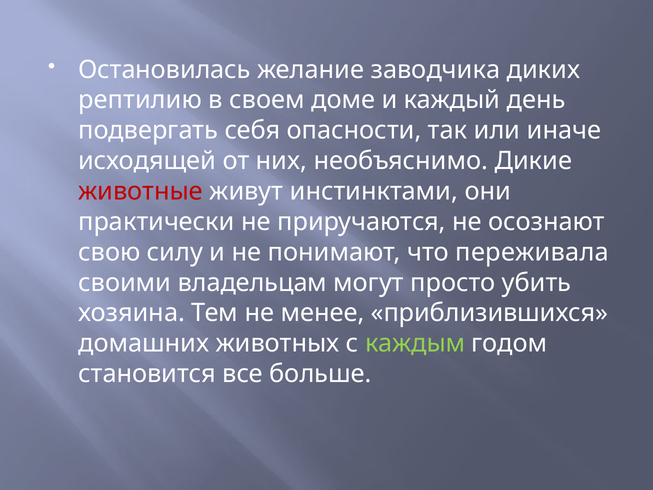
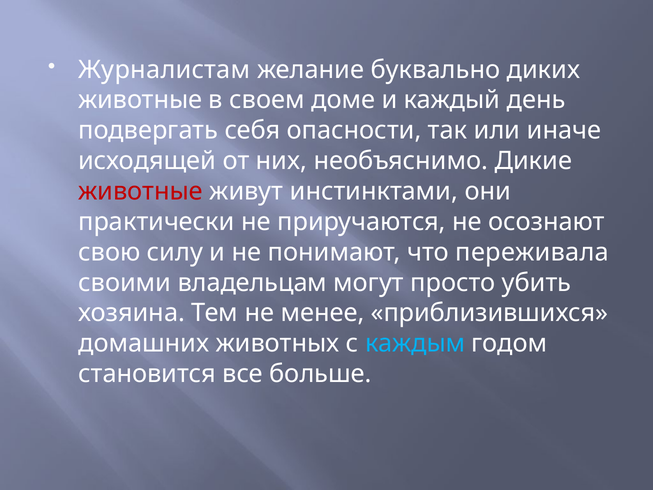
Остановилась: Остановилась -> Журналистам
заводчика: заводчика -> буквально
рептилию at (140, 100): рептилию -> животные
каждым colour: light green -> light blue
